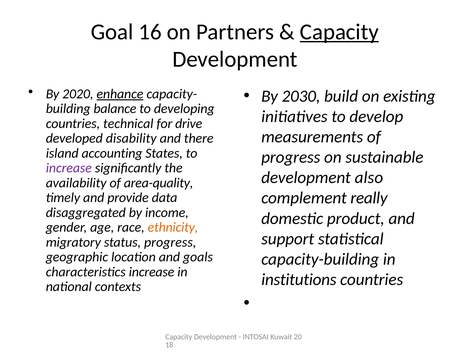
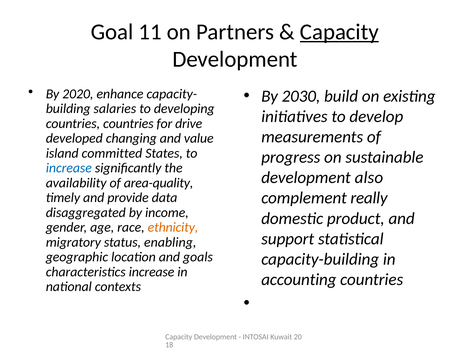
16: 16 -> 11
enhance underline: present -> none
balance: balance -> salaries
countries technical: technical -> countries
disability: disability -> changing
there: there -> value
accounting: accounting -> committed
increase at (69, 168) colour: purple -> blue
status progress: progress -> enabling
institutions: institutions -> accounting
